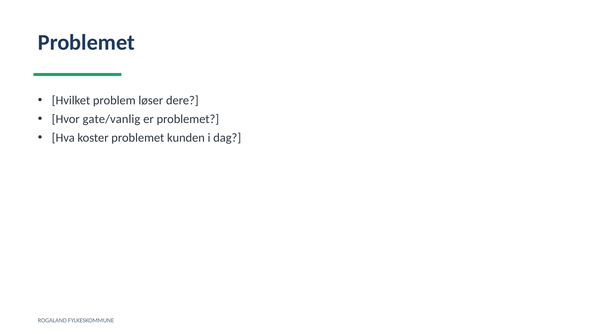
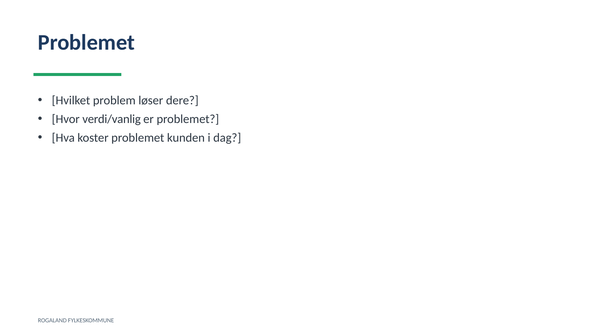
gate/vanlig: gate/vanlig -> verdi/vanlig
